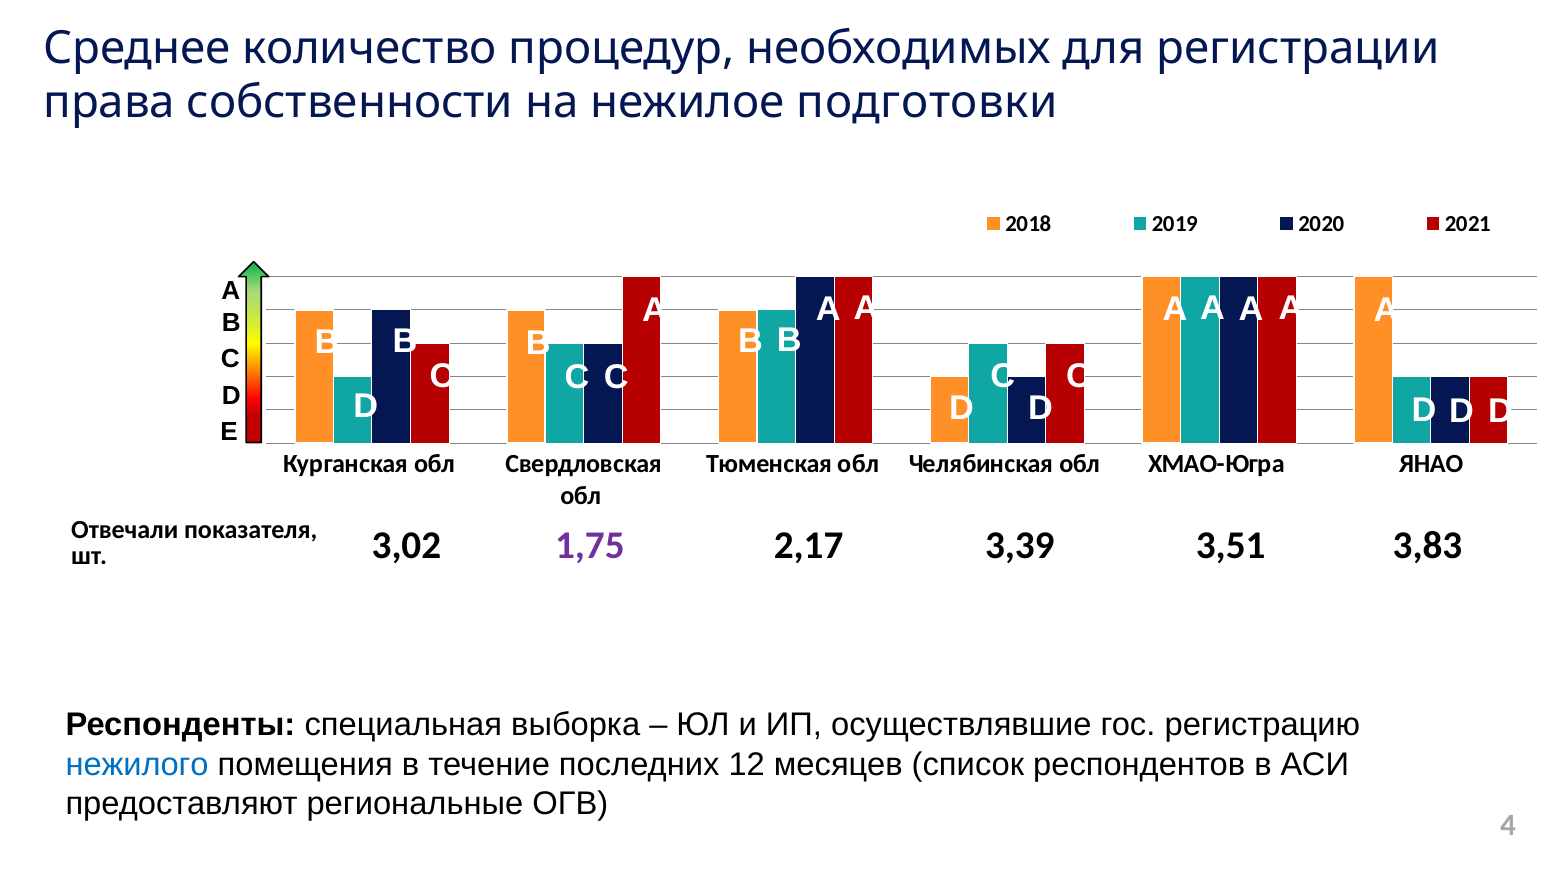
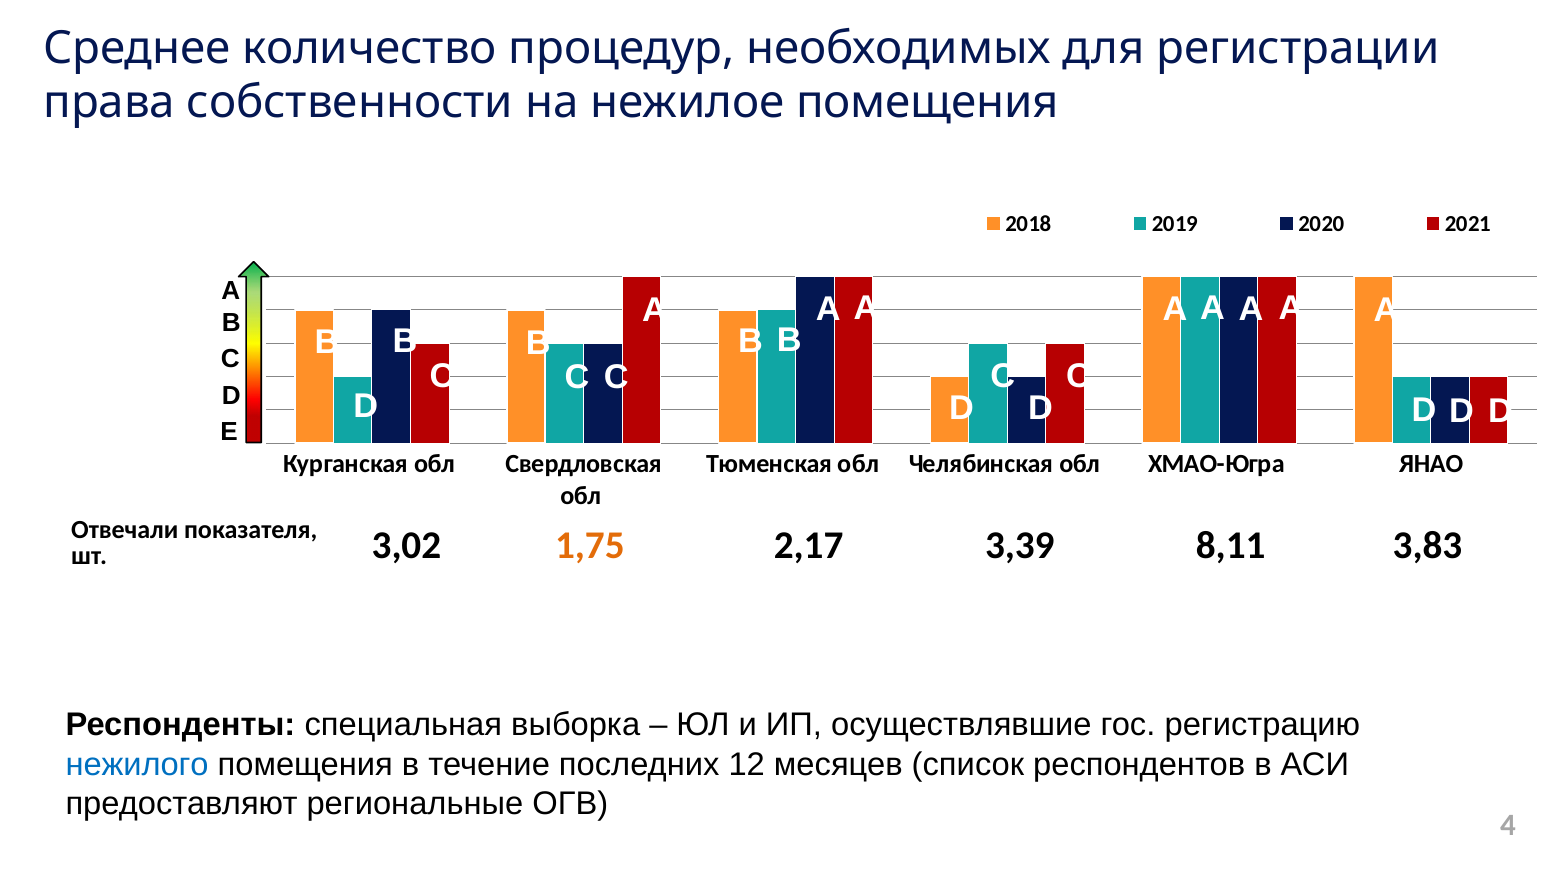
нежилое подготовки: подготовки -> помещения
1,75 colour: purple -> orange
3,51: 3,51 -> 8,11
